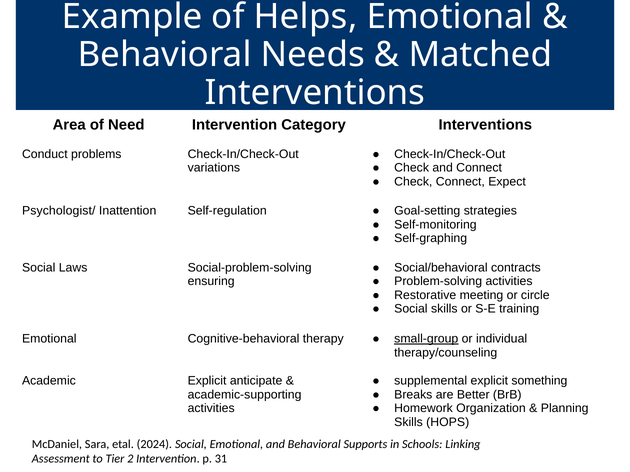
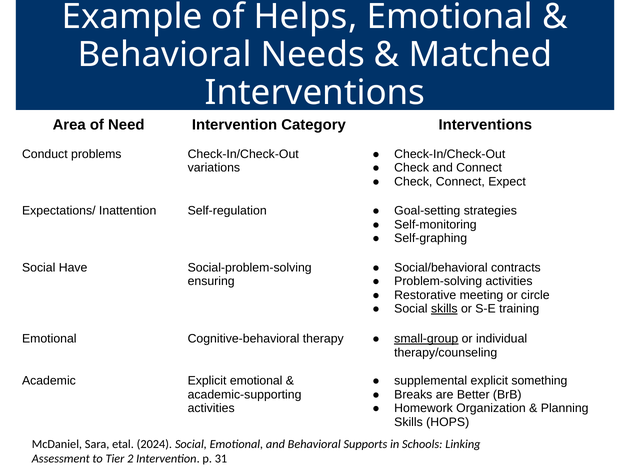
Psychologist/: Psychologist/ -> Expectations/
Laws: Laws -> Have
skills at (444, 309) underline: none -> present
Explicit anticipate: anticipate -> emotional
